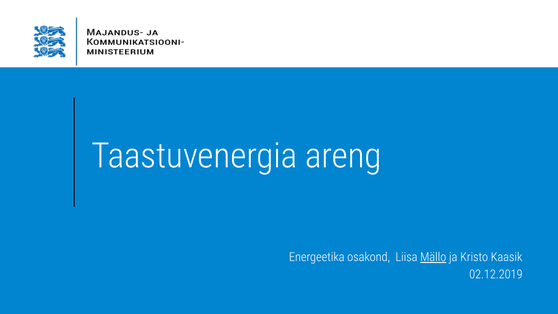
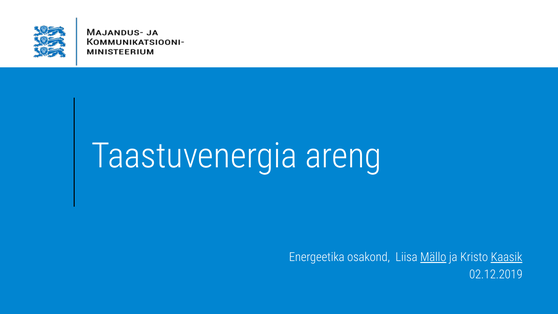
Kaasik underline: none -> present
